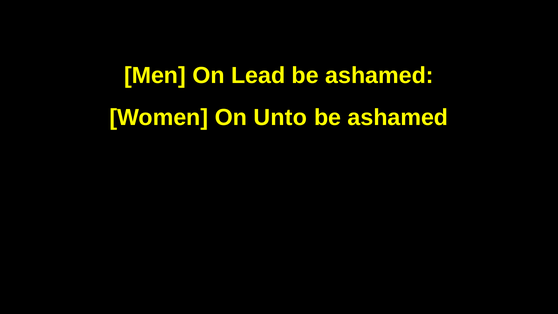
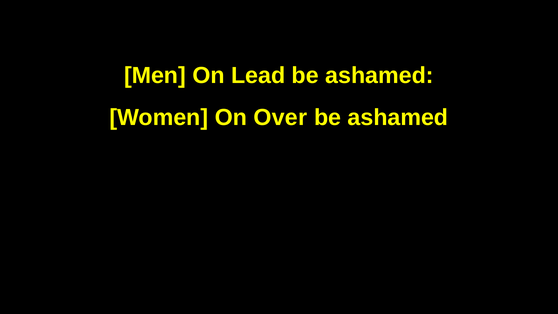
Unto: Unto -> Over
